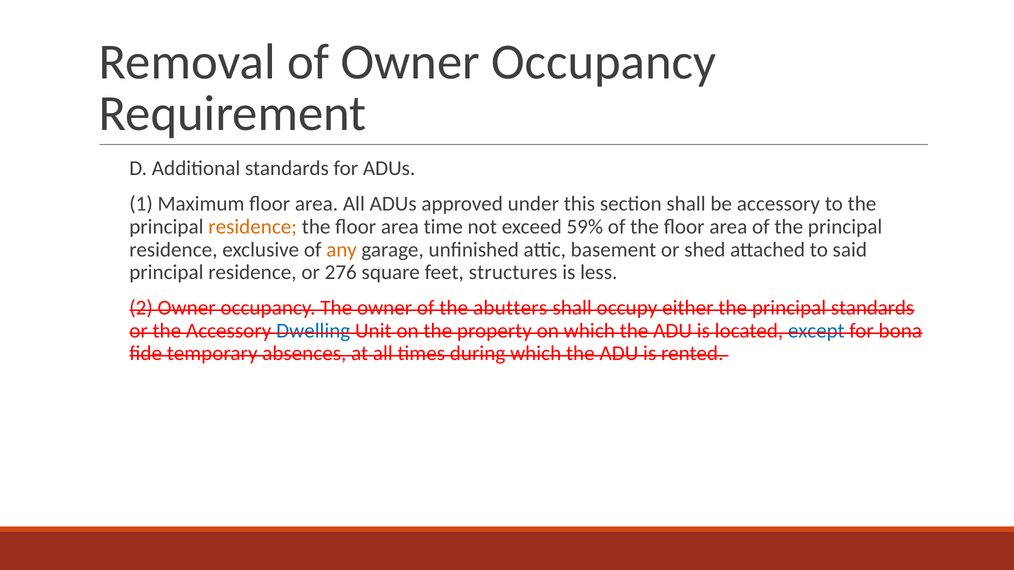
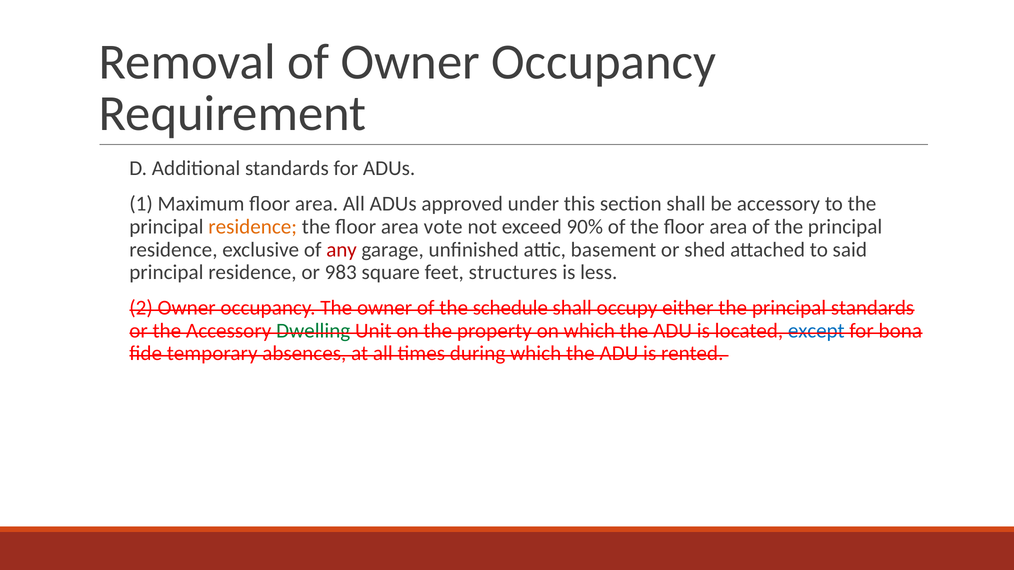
time: time -> vote
59%: 59% -> 90%
any colour: orange -> red
276: 276 -> 983
abutters: abutters -> schedule
Dwelling colour: blue -> green
